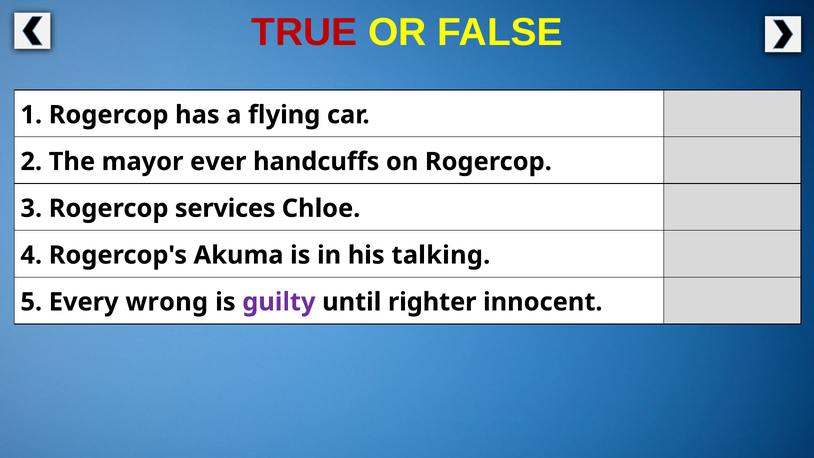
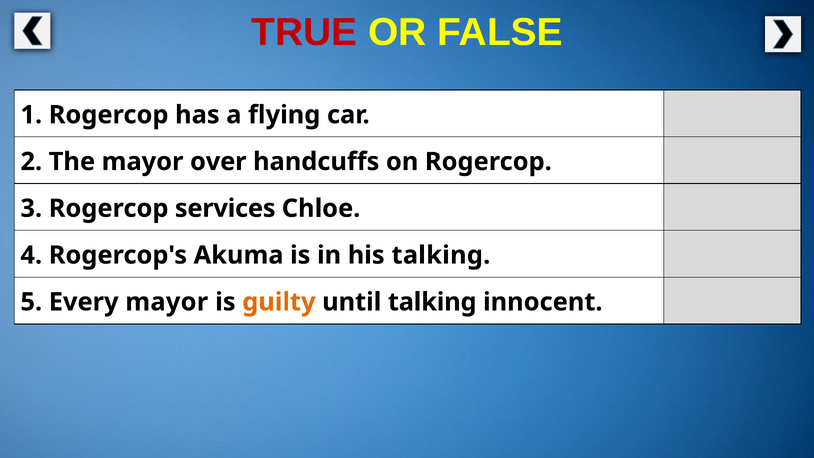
ever: ever -> over
Every wrong: wrong -> mayor
guilty colour: purple -> orange
until righter: righter -> talking
